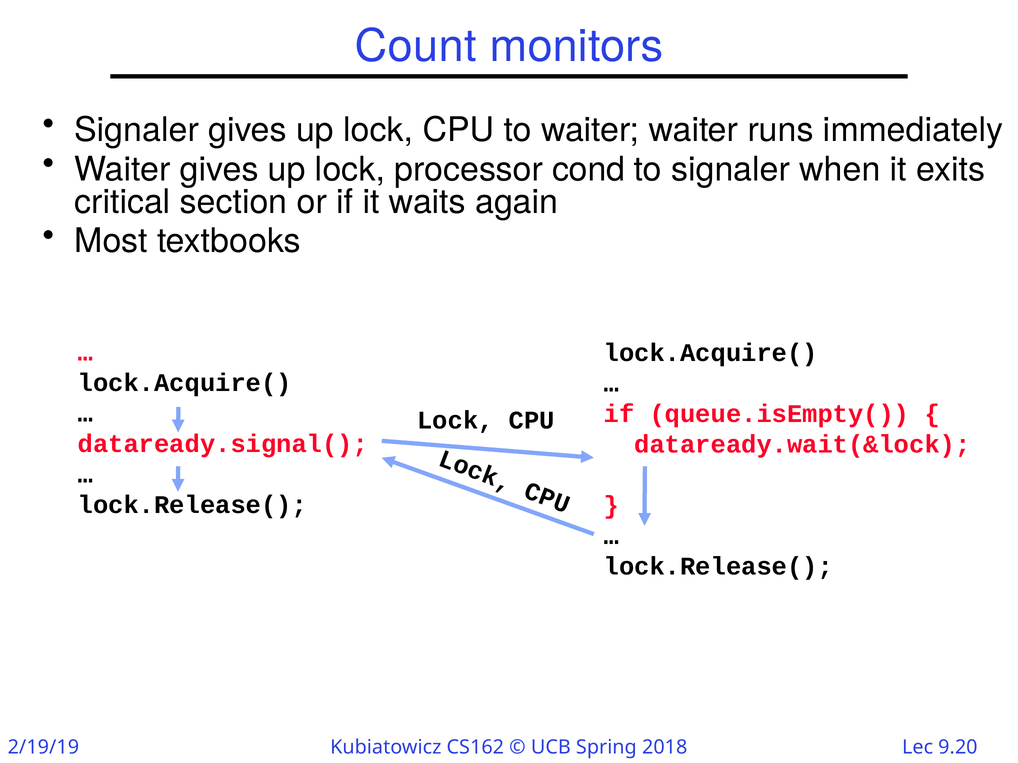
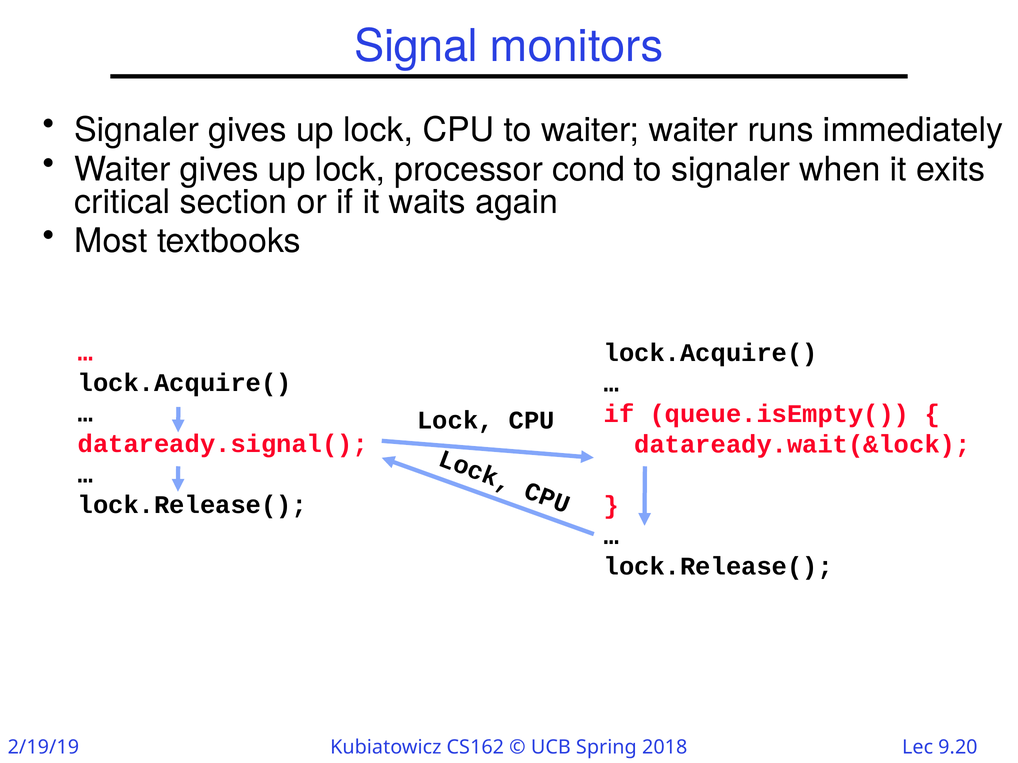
Count: Count -> Signal
